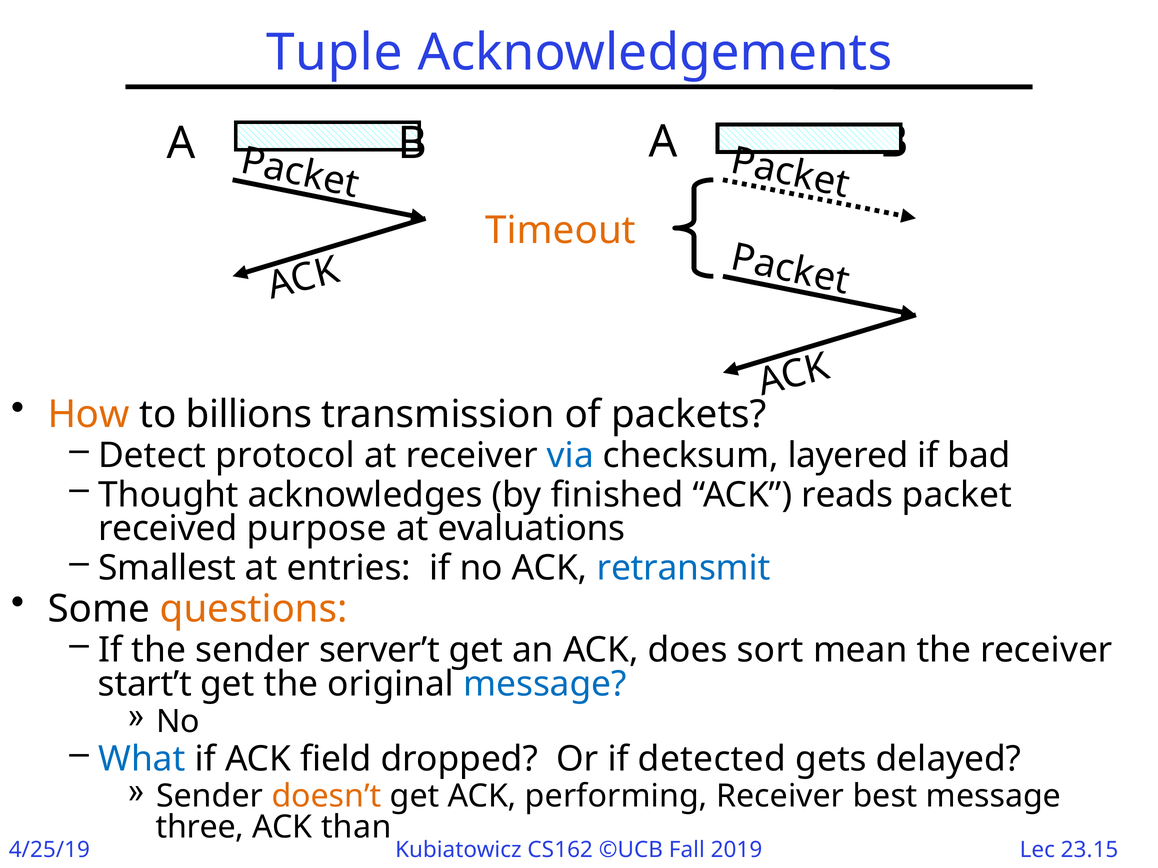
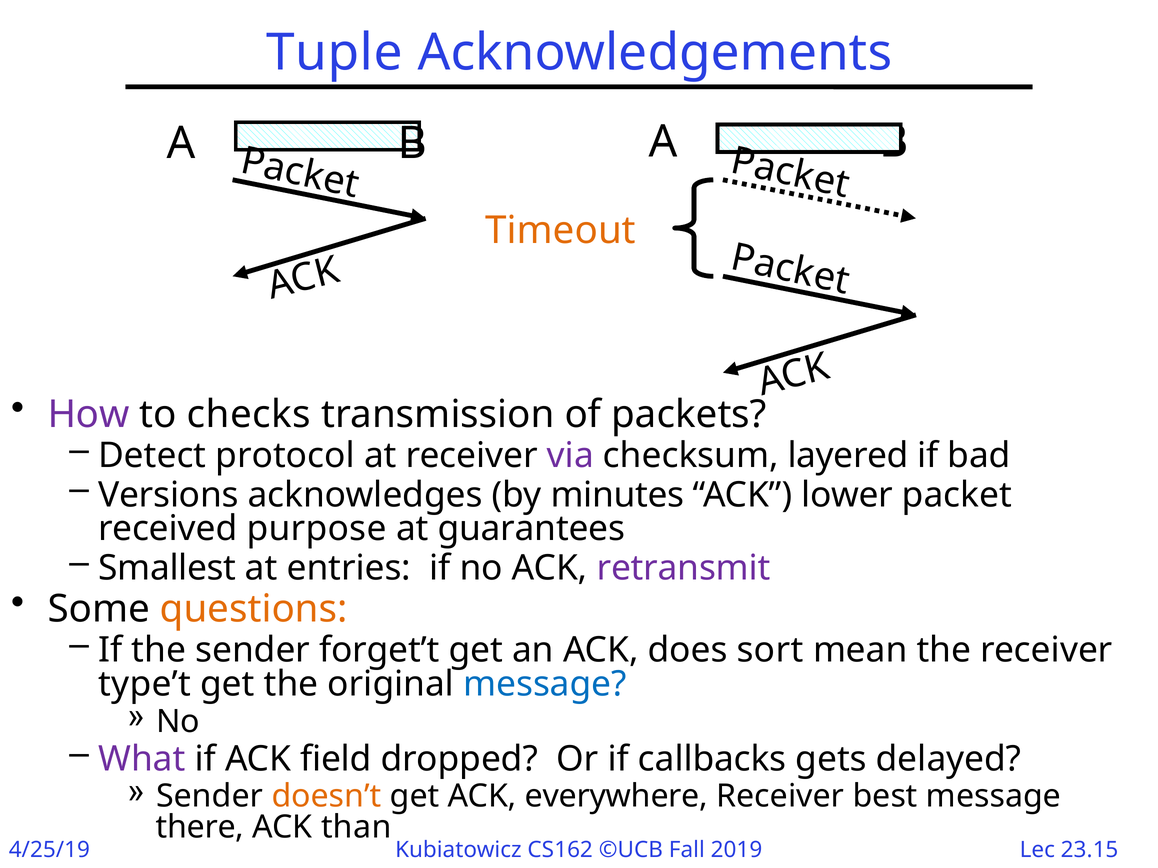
How colour: orange -> purple
billions: billions -> checks
via colour: blue -> purple
Thought: Thought -> Versions
finished: finished -> minutes
reads: reads -> lower
evaluations: evaluations -> guarantees
retransmit colour: blue -> purple
server’t: server’t -> forget’t
start’t: start’t -> type’t
What colour: blue -> purple
detected: detected -> callbacks
performing: performing -> everywhere
three: three -> there
